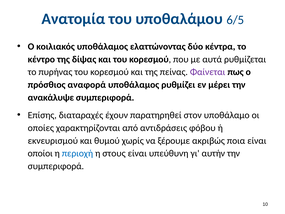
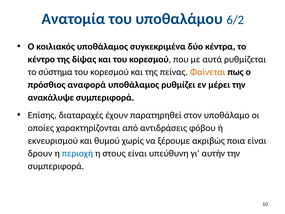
6/5: 6/5 -> 6/2
ελαττώνοντας: ελαττώνοντας -> συγκεκριμένα
πυρήνας: πυρήνας -> σύστημα
Φαίνεται colour: purple -> orange
οποίοι: οποίοι -> δρουν
